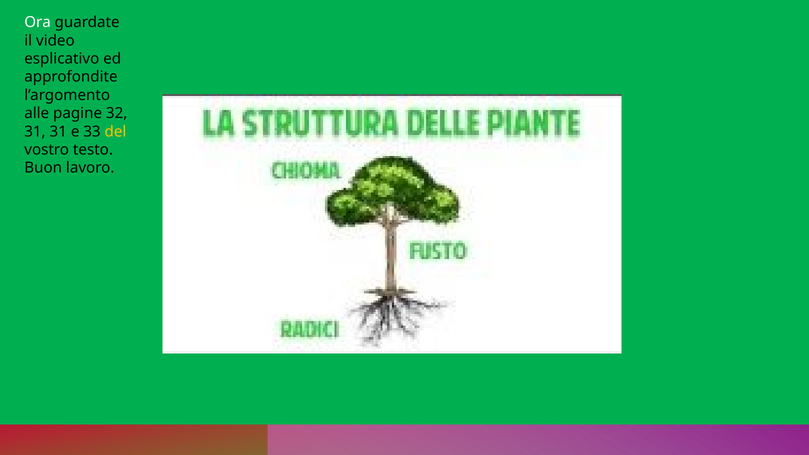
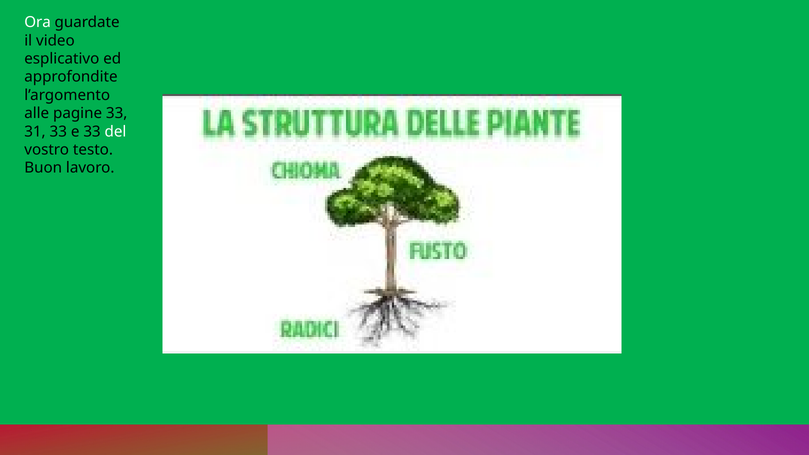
pagine 32: 32 -> 33
31 31: 31 -> 33
del colour: yellow -> white
